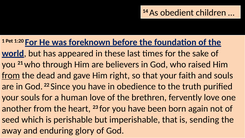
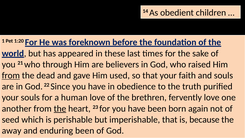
right: right -> used
the at (60, 108) underline: none -> present
sending: sending -> because
enduring glory: glory -> been
